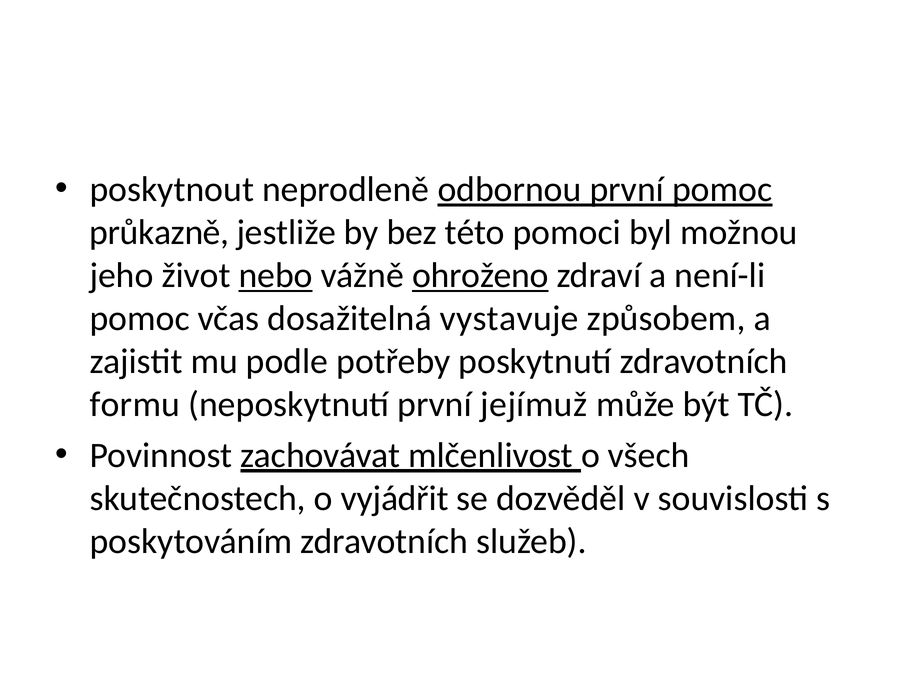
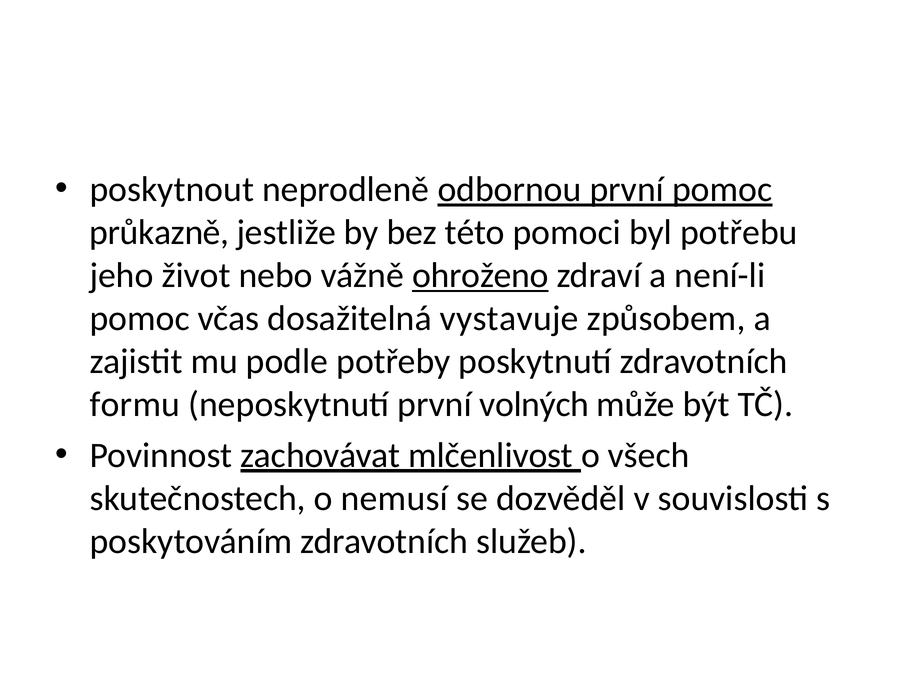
možnou: možnou -> potřebu
nebo underline: present -> none
jejímuž: jejímuž -> volných
vyjádřit: vyjádřit -> nemusí
